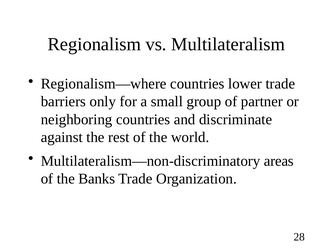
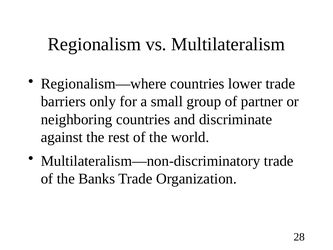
Multilateralism—non-discriminatory areas: areas -> trade
